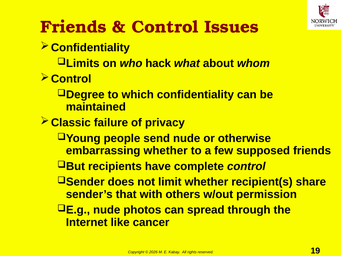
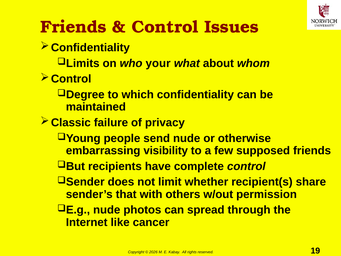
hack: hack -> your
embarrassing whether: whether -> visibility
